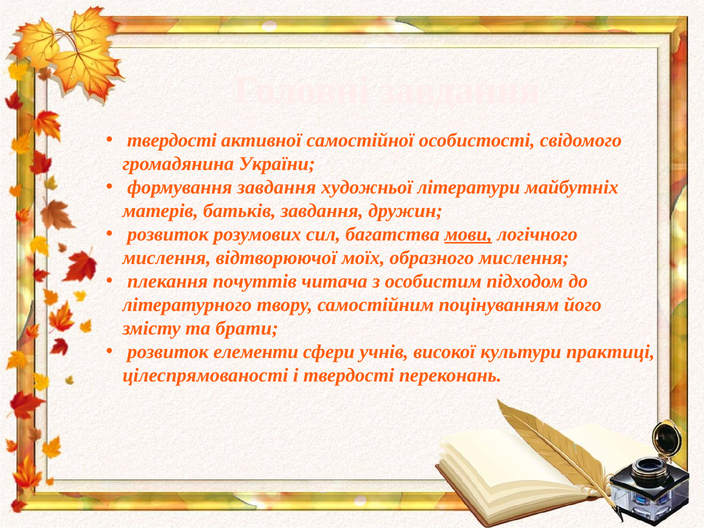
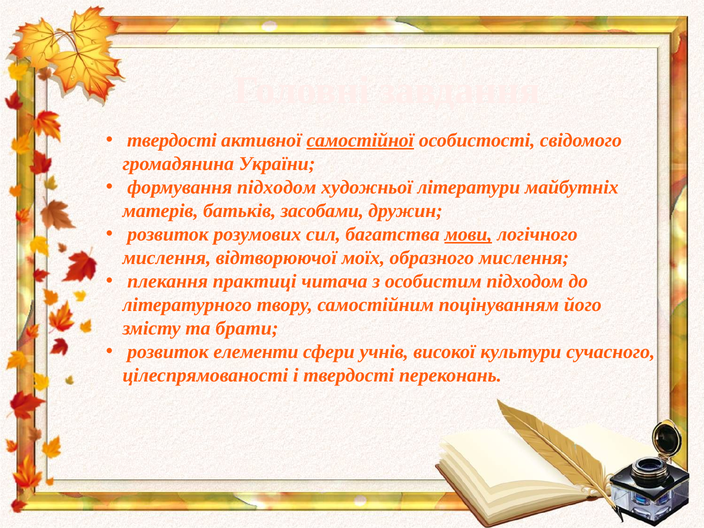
самостійної underline: none -> present
формування завдання: завдання -> підходом
батьків завдання: завдання -> засобами
почуттів: почуттів -> практиці
практиці: практиці -> сучасного
